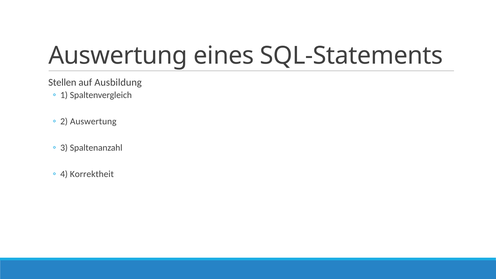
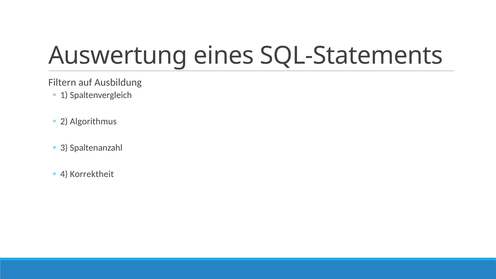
Stellen: Stellen -> Filtern
2 Auswertung: Auswertung -> Algorithmus
